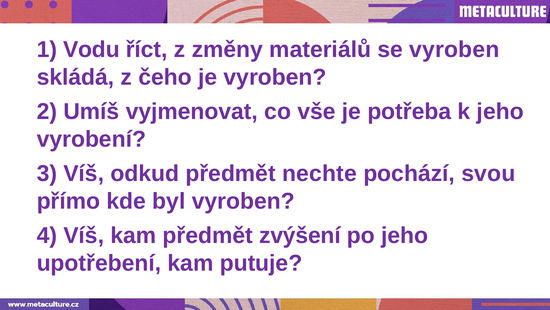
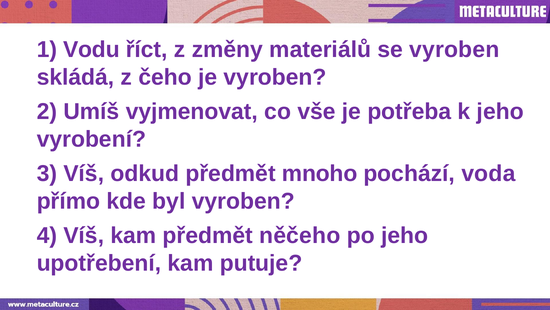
nechte: nechte -> mnoho
svou: svou -> voda
zvýšení: zvýšení -> něčeho
